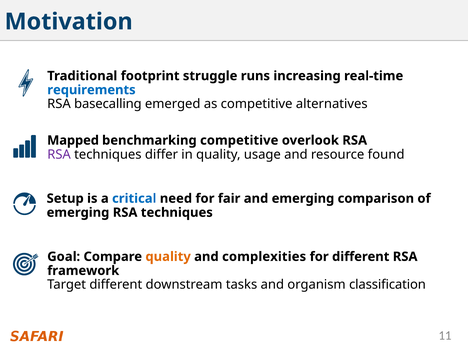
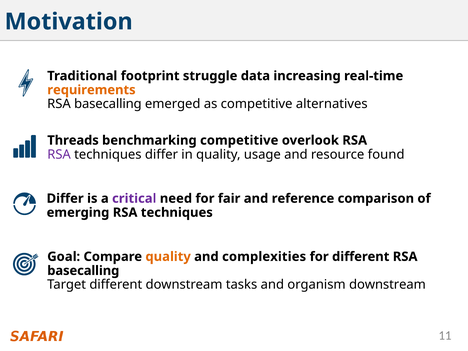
runs: runs -> data
requirements colour: blue -> orange
Mapped: Mapped -> Threads
Setup at (65, 198): Setup -> Differ
critical colour: blue -> purple
and emerging: emerging -> reference
framework at (83, 271): framework -> basecalling
organism classification: classification -> downstream
